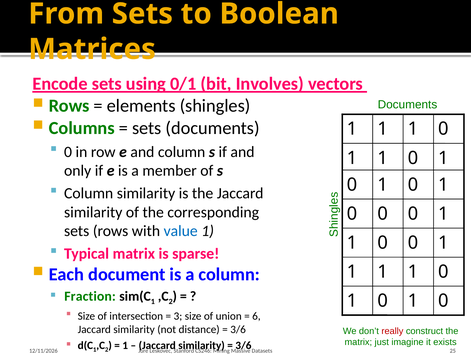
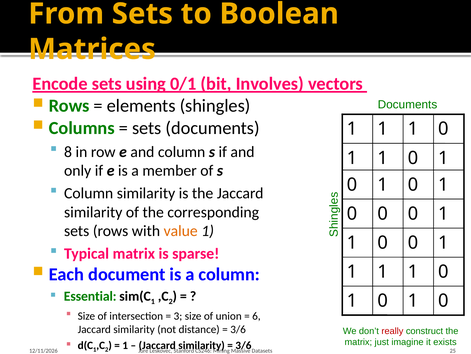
0 at (68, 152): 0 -> 8
value colour: blue -> orange
Fraction: Fraction -> Essential
